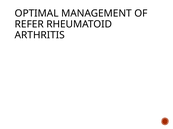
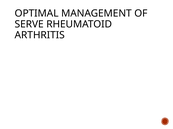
REFER: REFER -> SERVE
